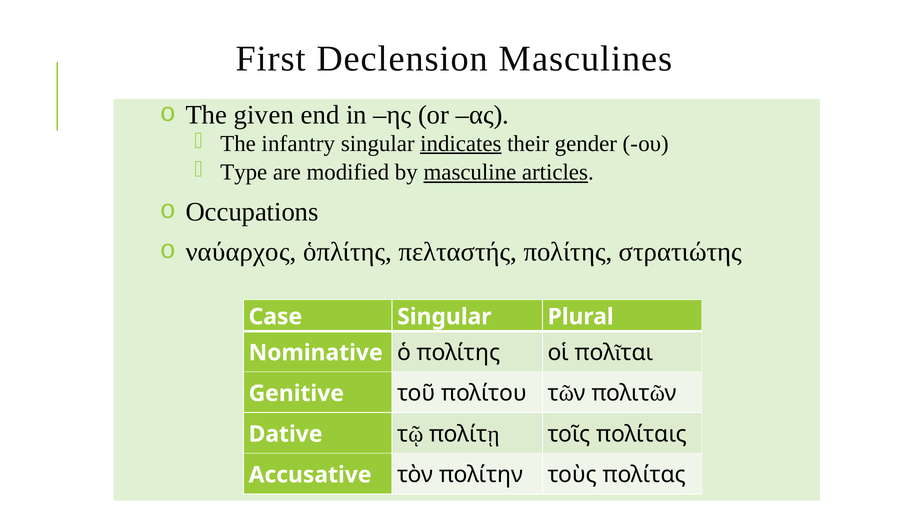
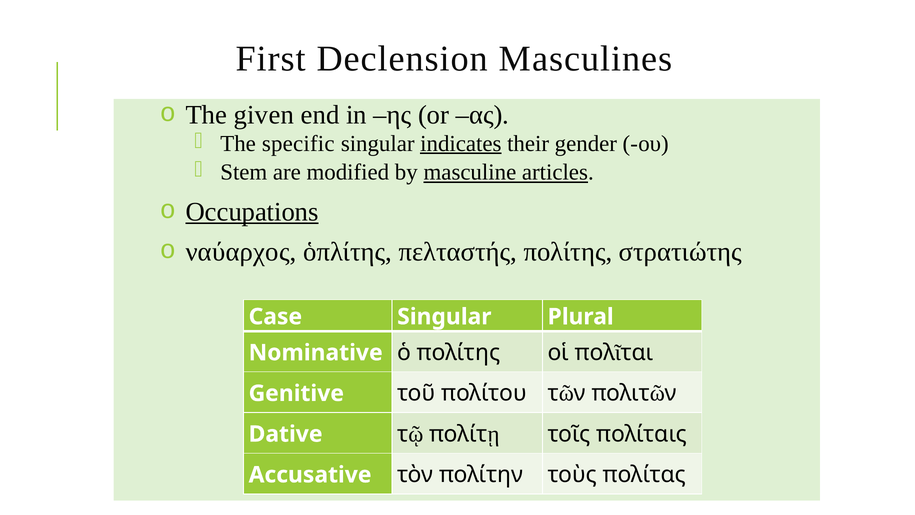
infantry: infantry -> specific
Type: Type -> Stem
Occupations underline: none -> present
